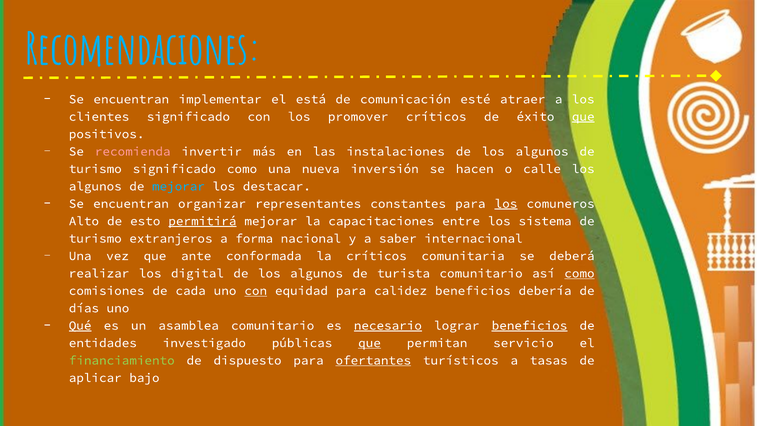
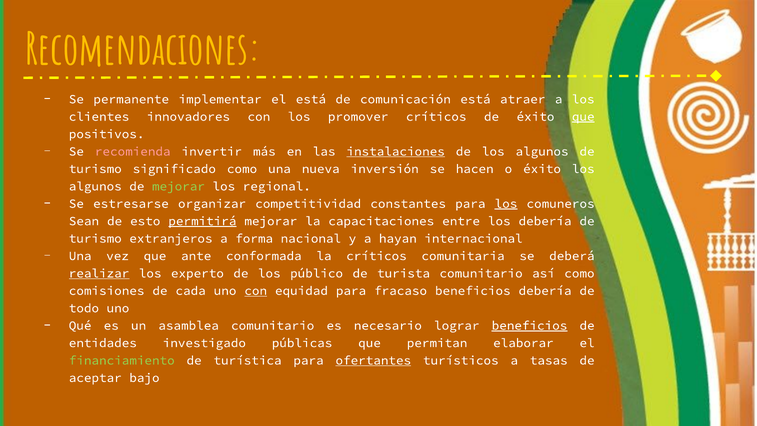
Recomendaciones colour: light blue -> yellow
encuentran at (131, 99): encuentran -> permanente
comunicación esté: esté -> está
clientes significado: significado -> innovadores
instalaciones underline: none -> present
o calle: calle -> éxito
mejorar at (178, 186) colour: light blue -> light green
destacar: destacar -> regional
encuentran at (131, 204): encuentran -> estresarse
representantes: representantes -> competitividad
Alto: Alto -> Sean
los sistema: sistema -> debería
saber: saber -> hayan
realizar underline: none -> present
digital: digital -> experto
algunos at (317, 273): algunos -> público
como at (579, 273) underline: present -> none
calidez: calidez -> fracaso
días: días -> todo
Qué underline: present -> none
necesario underline: present -> none
que at (370, 343) underline: present -> none
servicio: servicio -> elaborar
dispuesto: dispuesto -> turística
aplicar: aplicar -> aceptar
